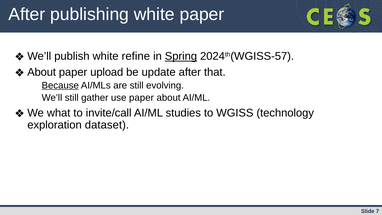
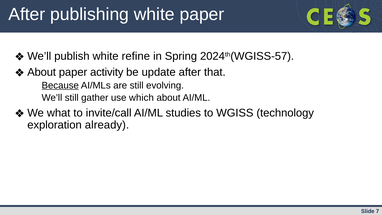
Spring underline: present -> none
upload: upload -> activity
use paper: paper -> which
dataset: dataset -> already
